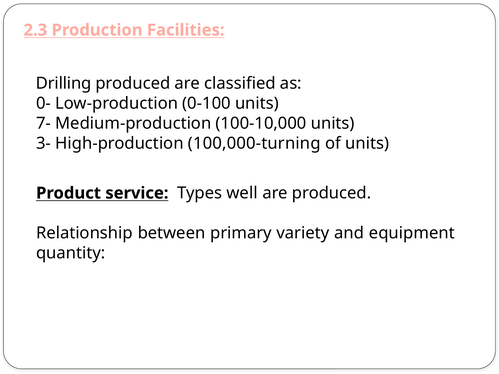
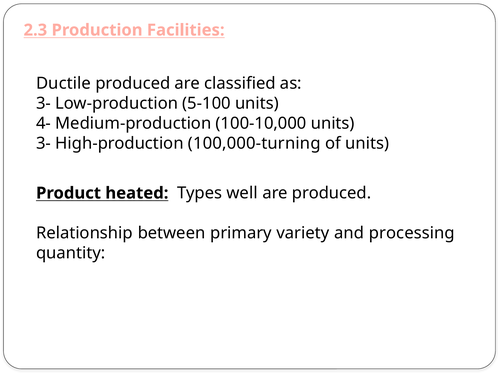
Drilling: Drilling -> Ductile
0- at (43, 103): 0- -> 3-
0-100: 0-100 -> 5-100
7-: 7- -> 4-
service: service -> heated
equipment: equipment -> processing
